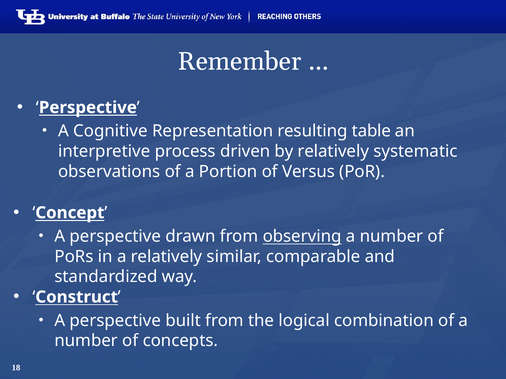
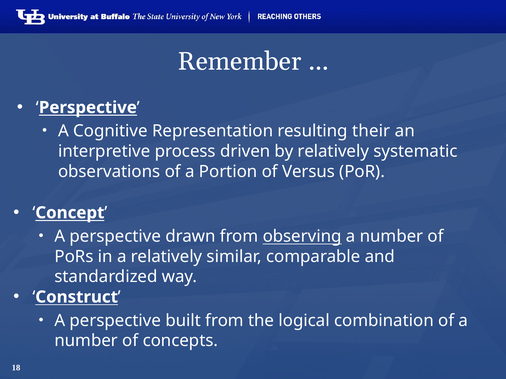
table: table -> their
